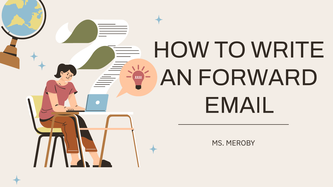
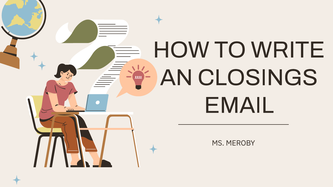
FORWARD: FORWARD -> CLOSINGS
